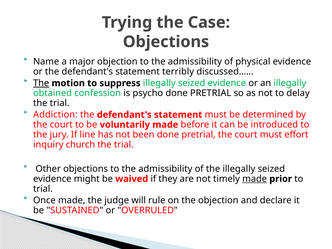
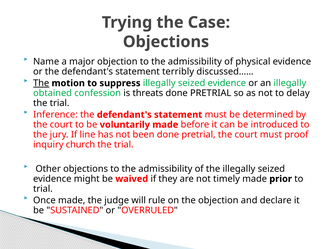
psycho: psycho -> threats
Addiction: Addiction -> Inference
effort: effort -> proof
made at (255, 179) underline: present -> none
